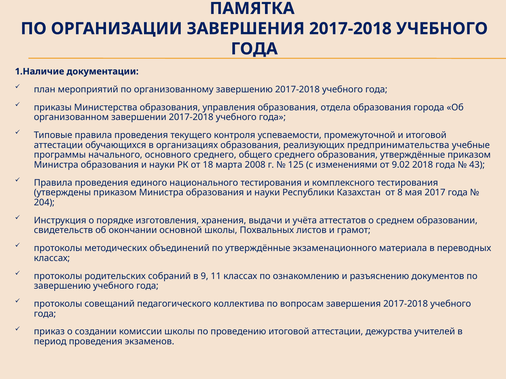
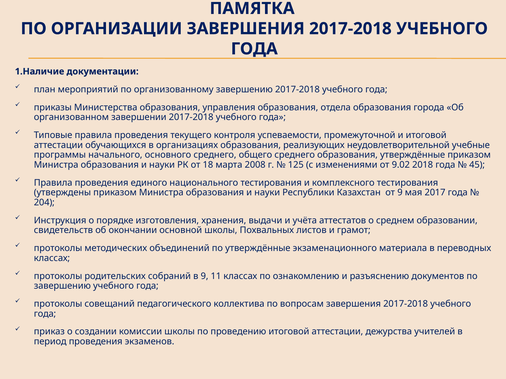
предпринимательства: предпринимательства -> неудовлетворительной
43: 43 -> 45
от 8: 8 -> 9
